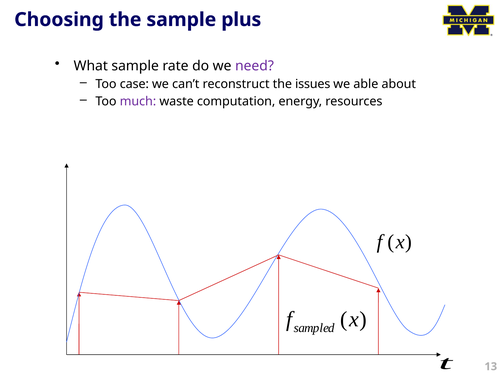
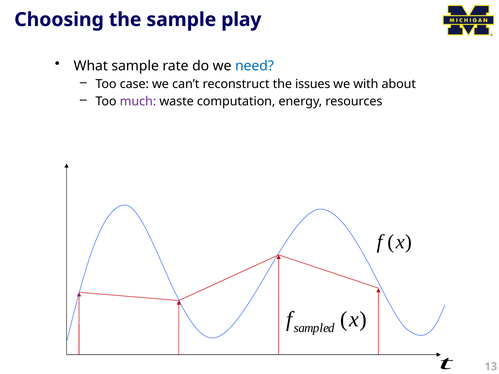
plus: plus -> play
need colour: purple -> blue
able: able -> with
